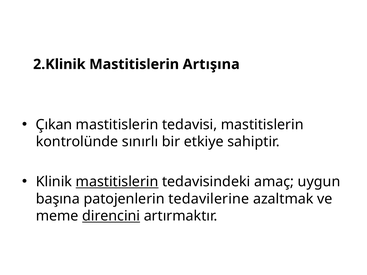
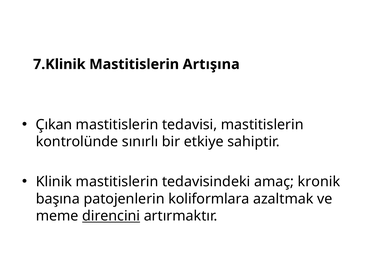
2.Klinik: 2.Klinik -> 7.Klinik
mastitislerin at (117, 182) underline: present -> none
uygun: uygun -> kronik
tedavilerine: tedavilerine -> koliformlara
